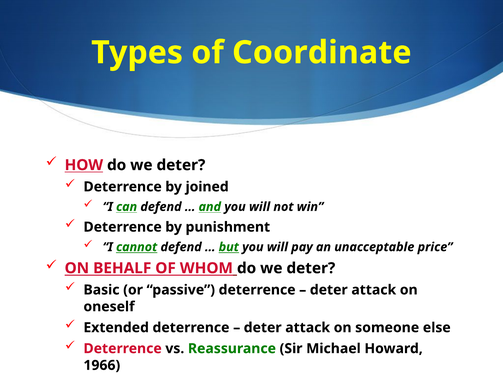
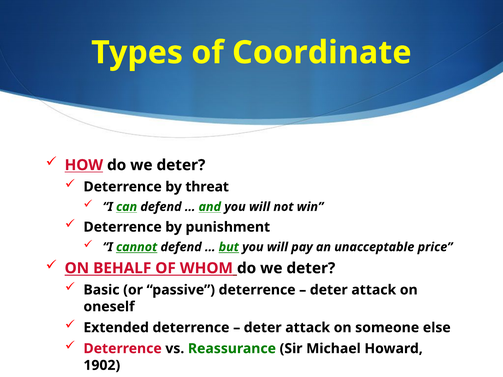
joined: joined -> threat
1966: 1966 -> 1902
